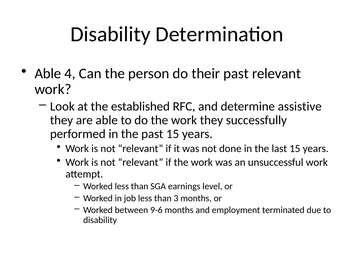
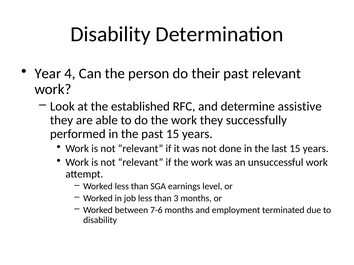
Able at (48, 74): Able -> Year
9-6: 9-6 -> 7-6
